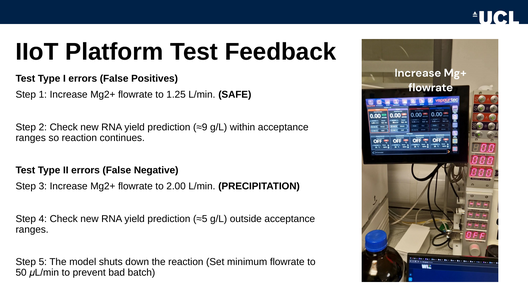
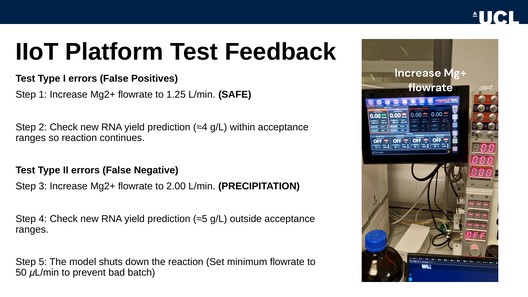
≈9: ≈9 -> ≈4
